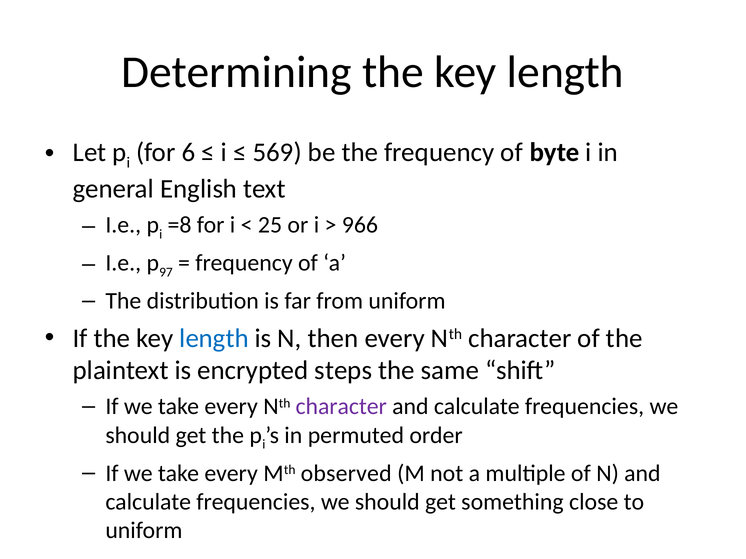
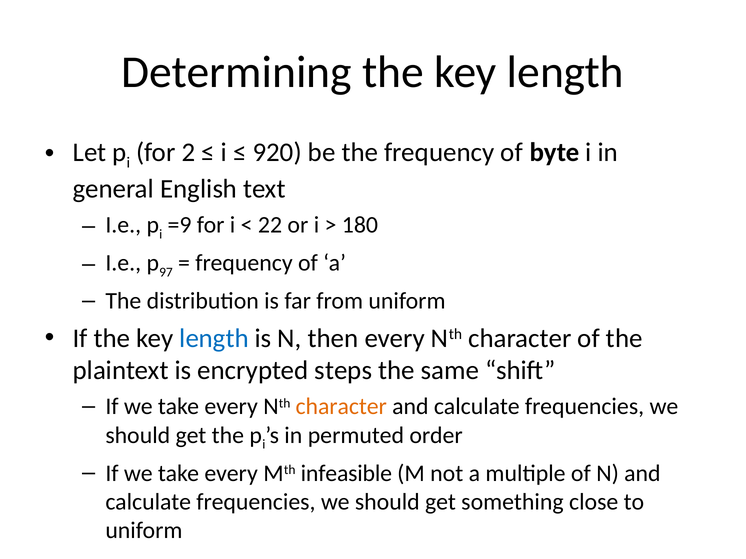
6: 6 -> 2
569: 569 -> 920
=8: =8 -> =9
25: 25 -> 22
966: 966 -> 180
character at (341, 407) colour: purple -> orange
observed: observed -> infeasible
